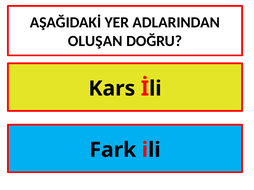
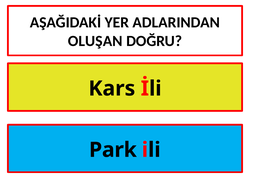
Fark: Fark -> Park
